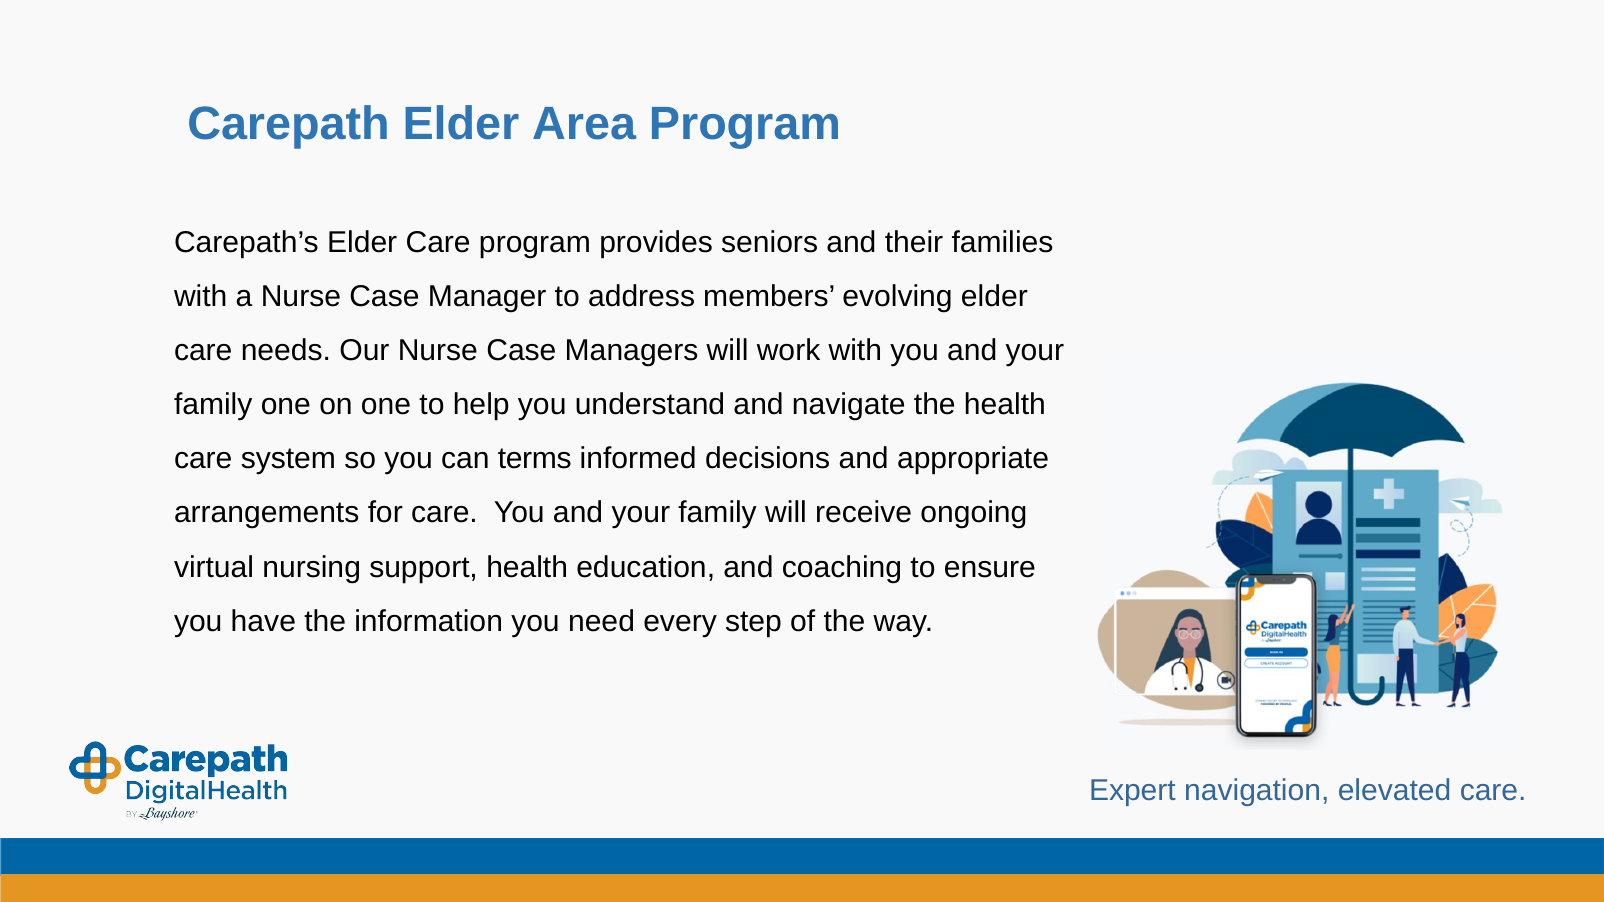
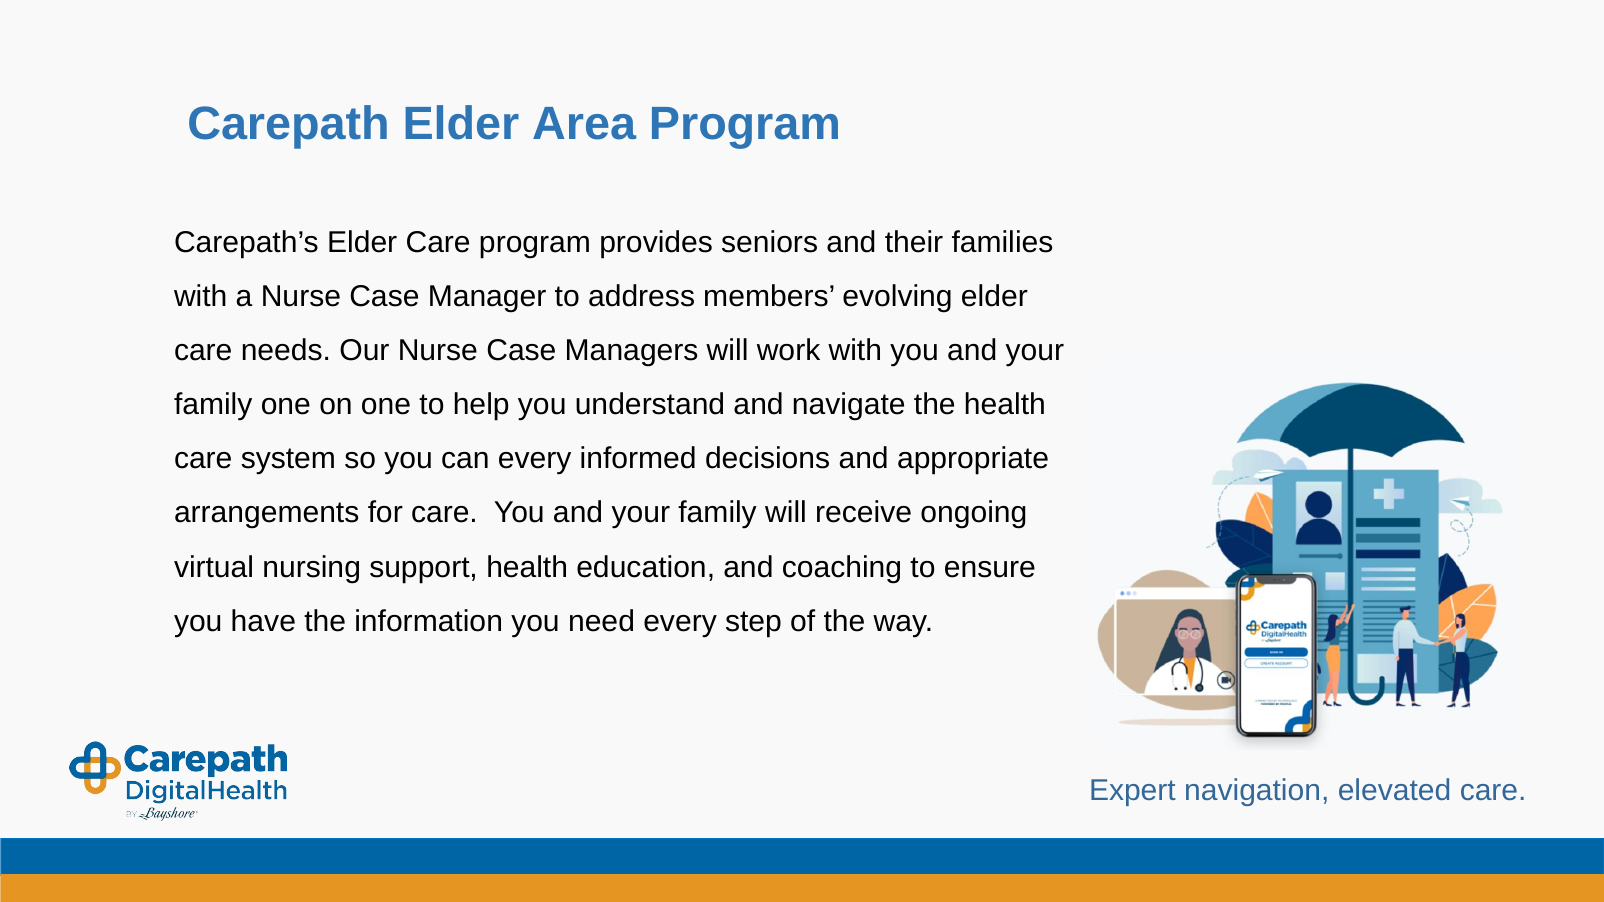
can terms: terms -> every
